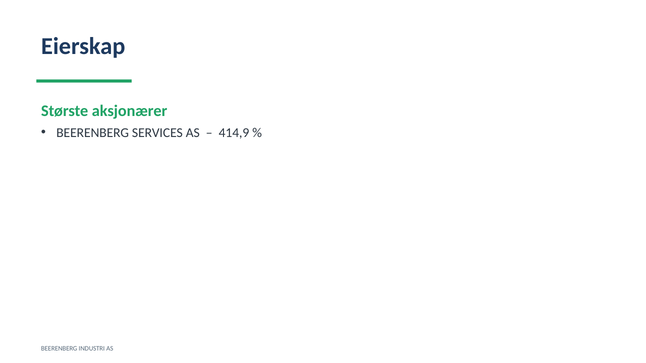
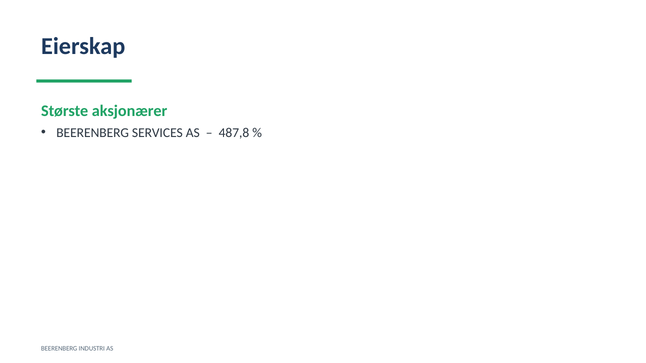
414,9: 414,9 -> 487,8
